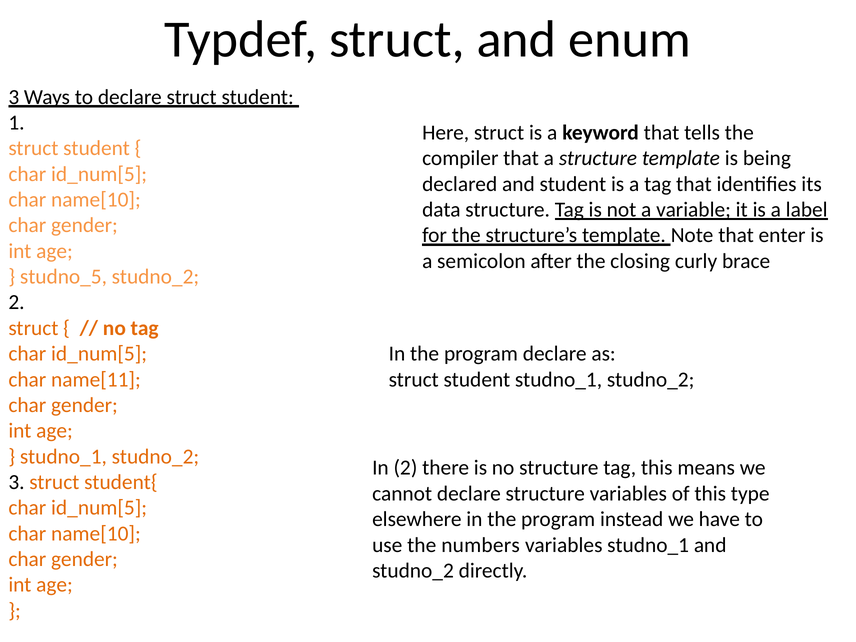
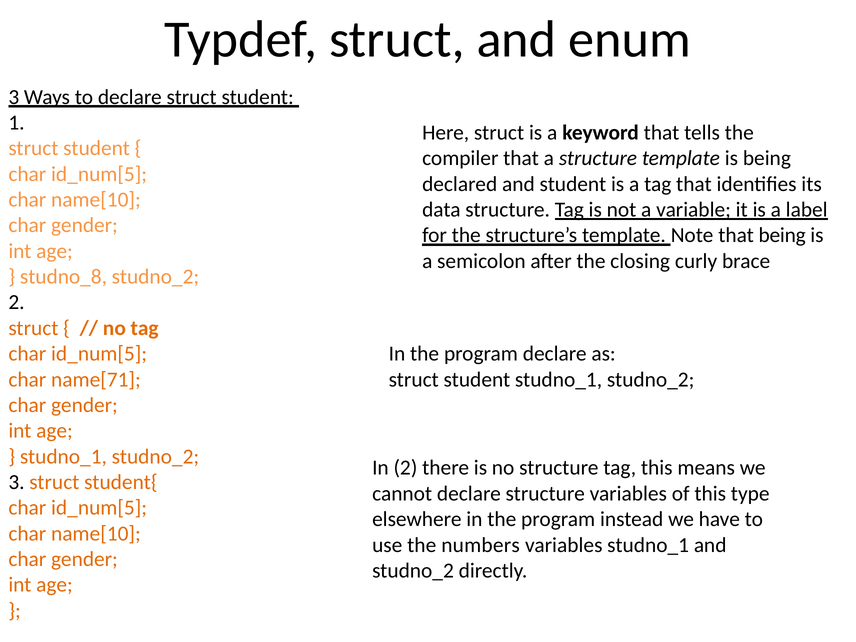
that enter: enter -> being
studno_5: studno_5 -> studno_8
name[11: name[11 -> name[71
